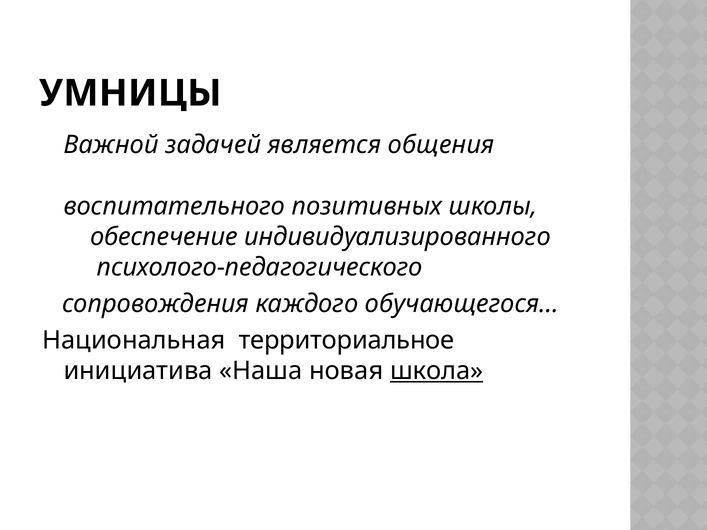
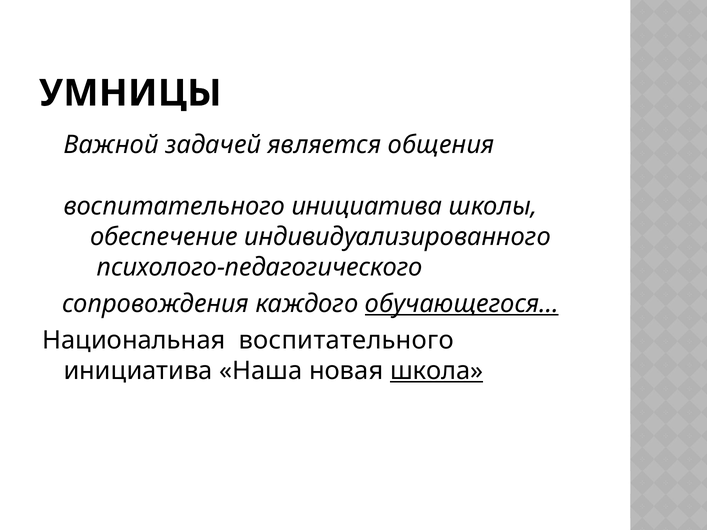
позитивных at (367, 206): позитивных -> инициатива
обучающегося… underline: none -> present
Национальная территориальное: территориальное -> воспитательного
